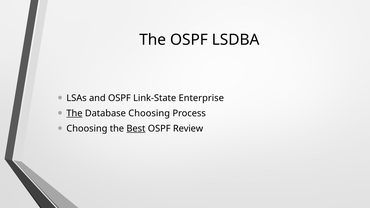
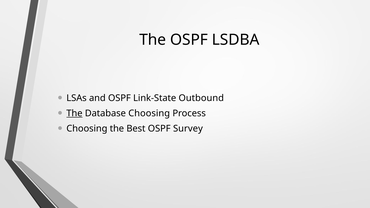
Enterprise: Enterprise -> Outbound
Best underline: present -> none
Review: Review -> Survey
